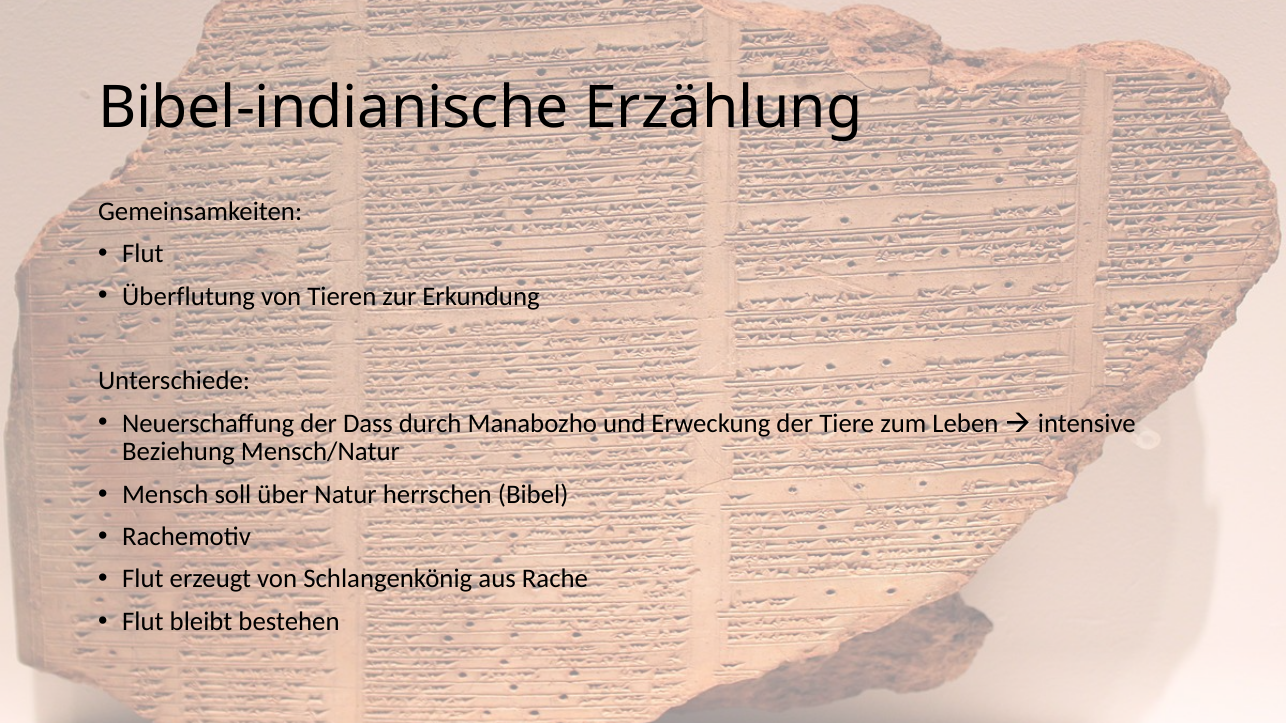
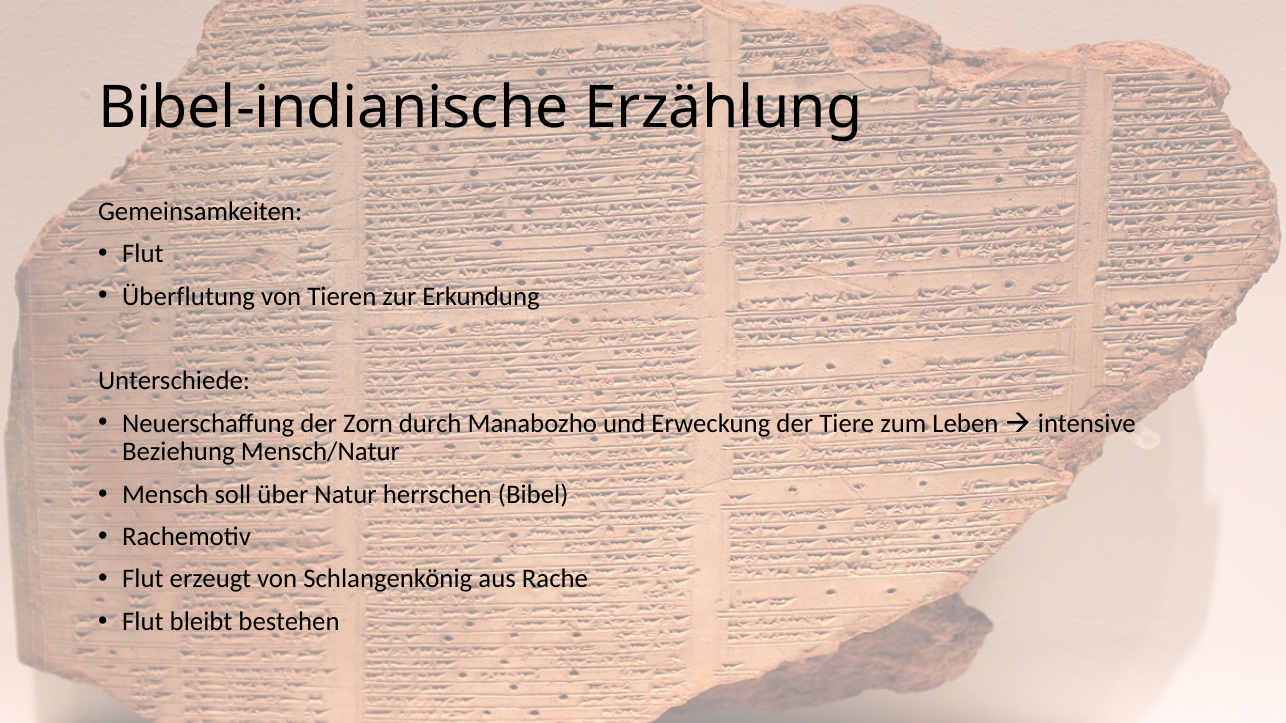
Dass: Dass -> Zorn
